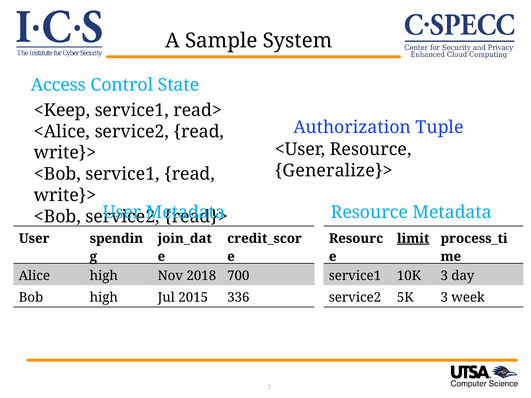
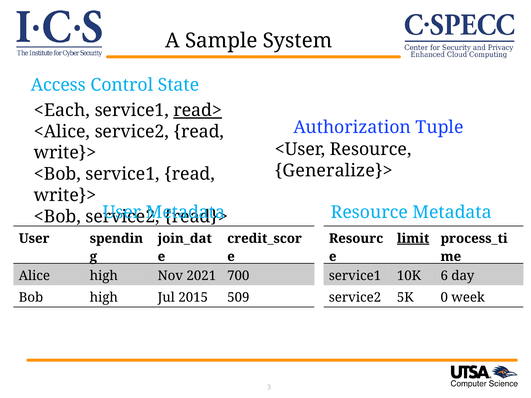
<Keep: <Keep -> <Each
read> underline: none -> present
2018: 2018 -> 2021
10K 3: 3 -> 6
336: 336 -> 509
5K 3: 3 -> 0
